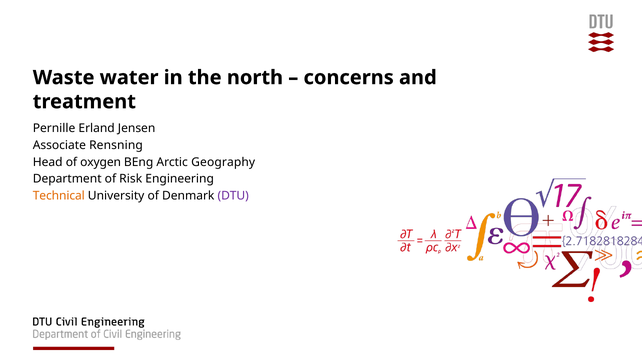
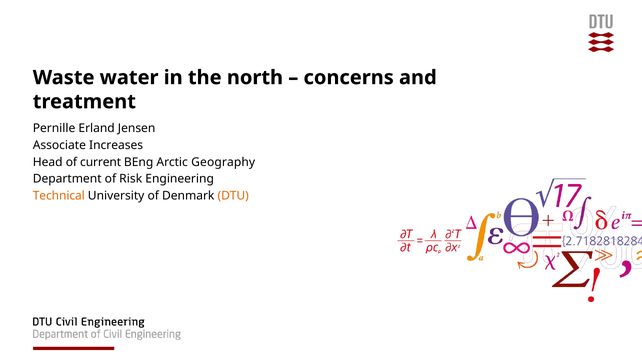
Rensning: Rensning -> Increases
oxygen: oxygen -> current
DTU colour: purple -> orange
